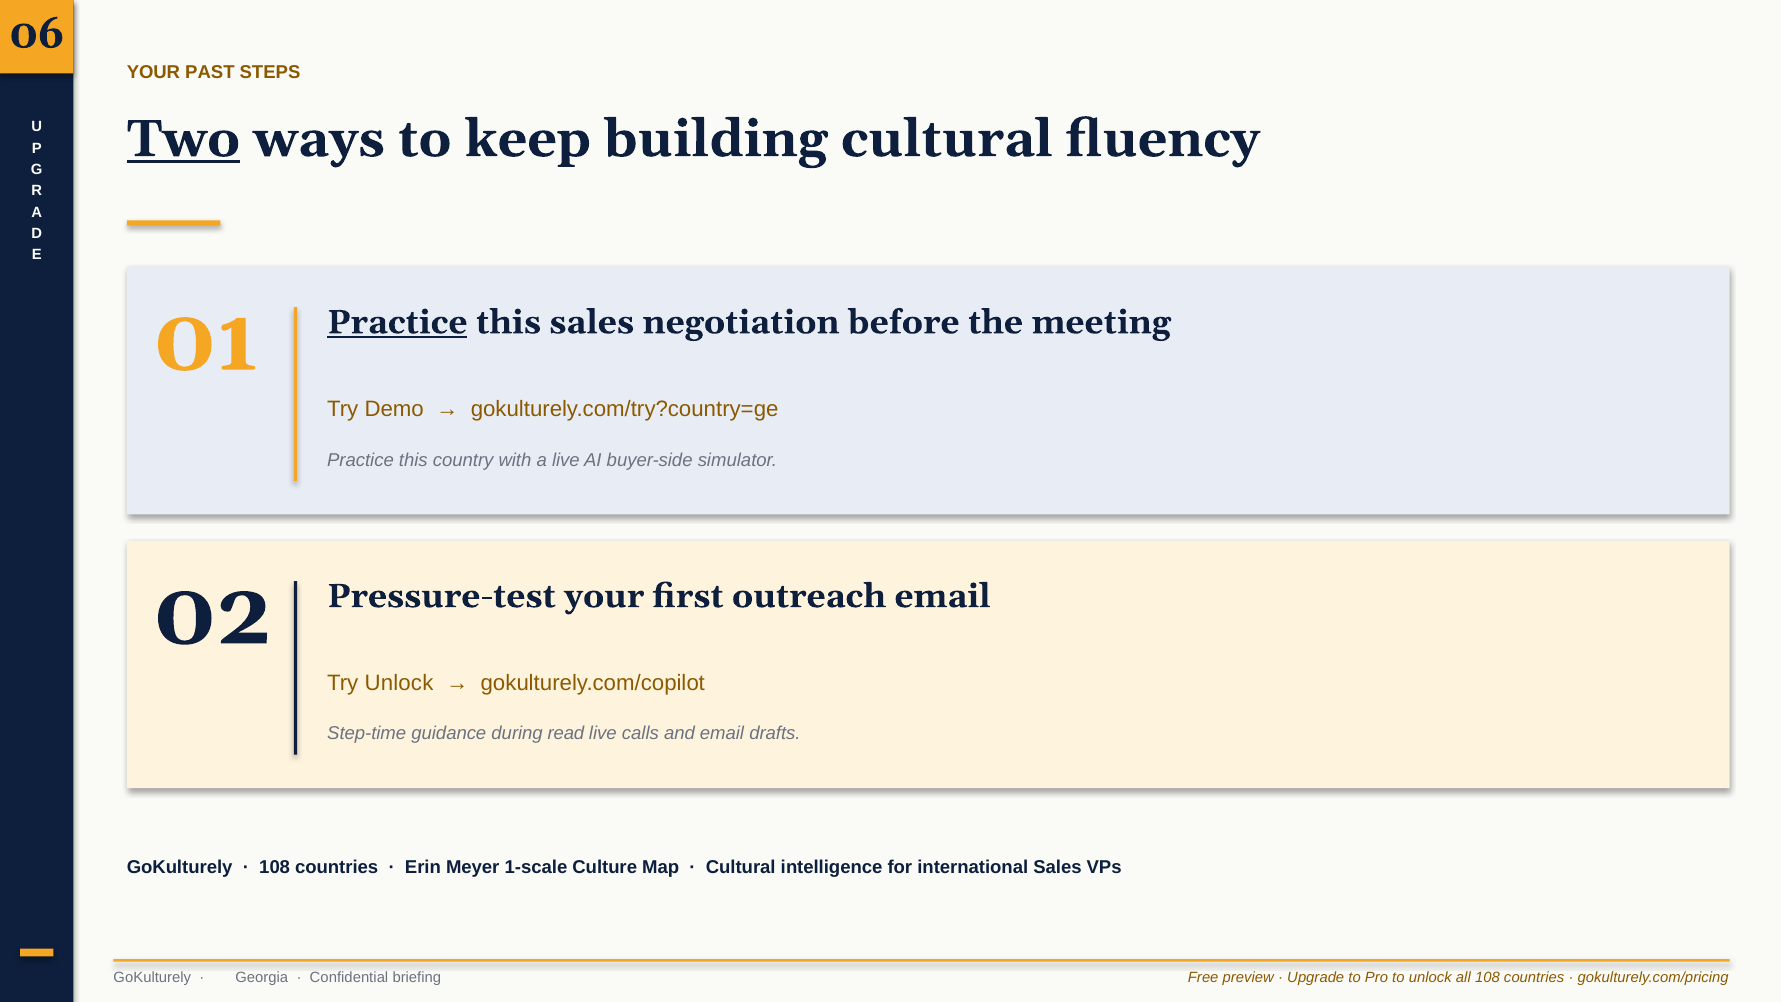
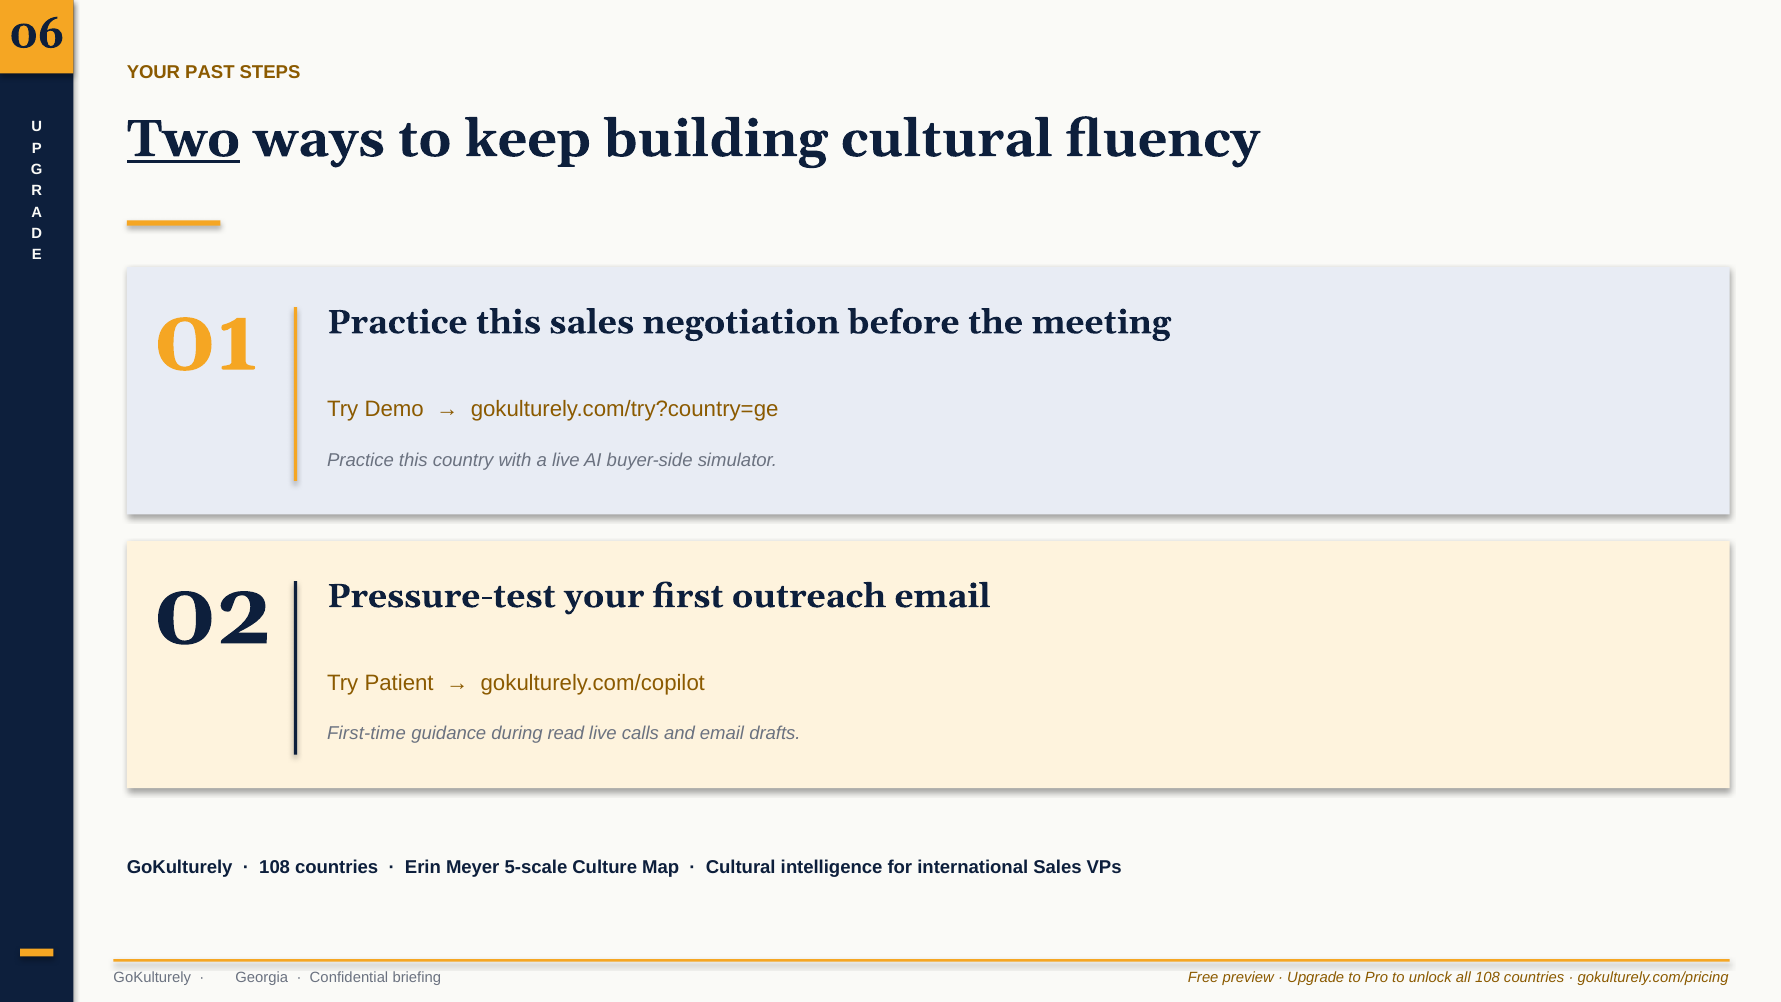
Practice at (397, 322) underline: present -> none
Try Unlock: Unlock -> Patient
Step-time: Step-time -> First-time
1-scale: 1-scale -> 5-scale
